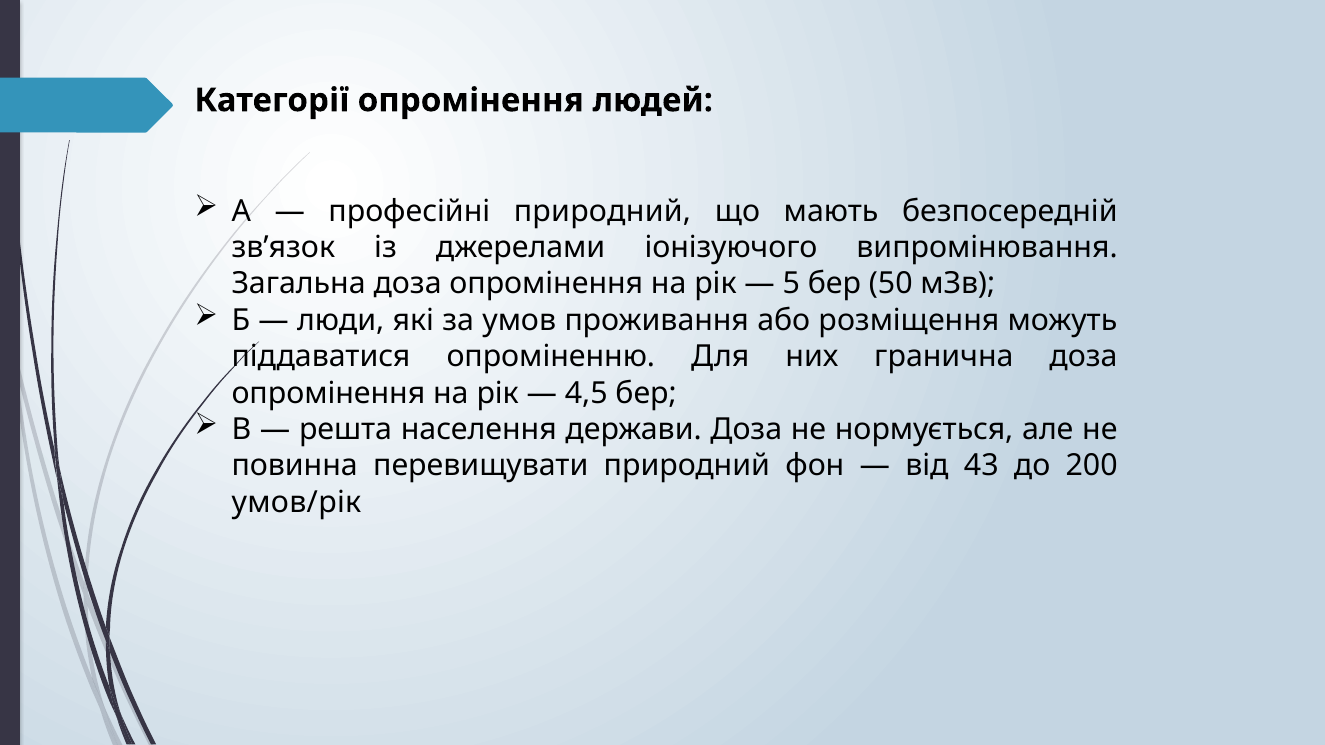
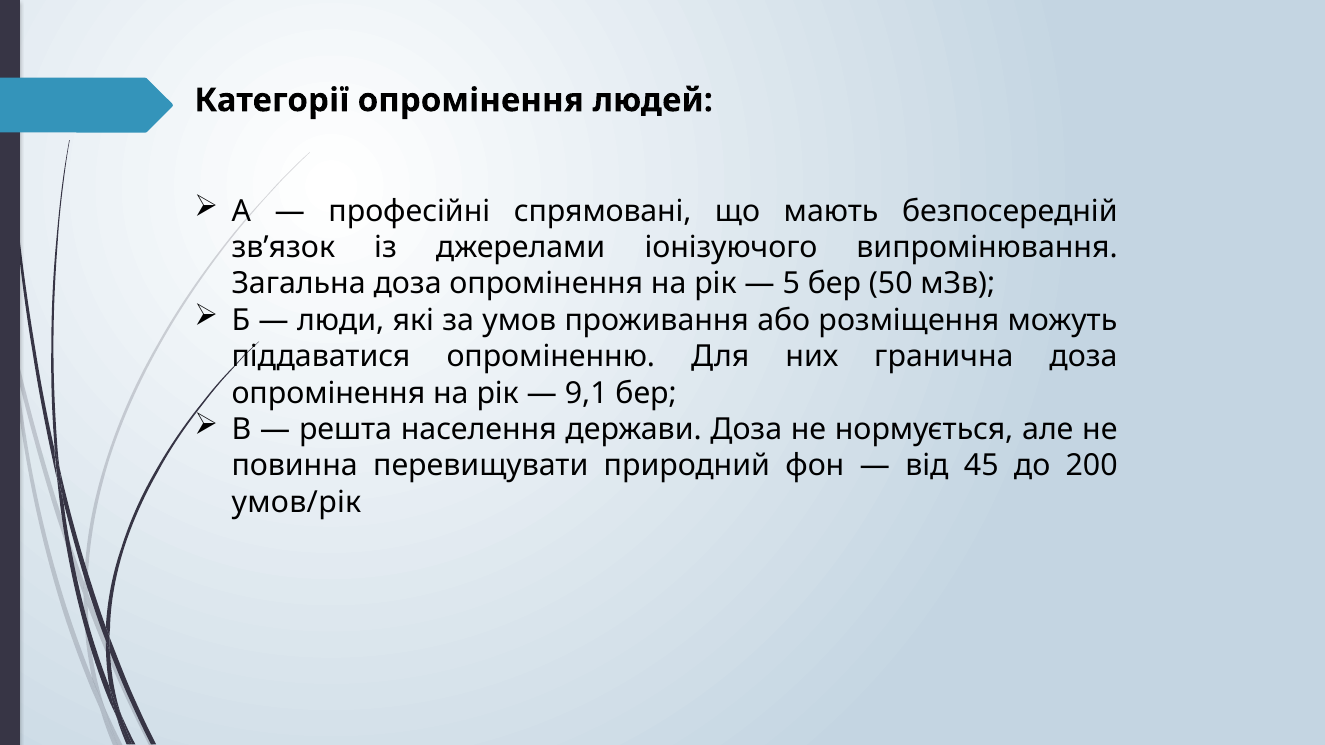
професійні природний: природний -> спрямовані
4,5: 4,5 -> 9,1
43: 43 -> 45
